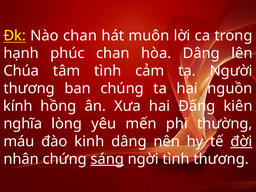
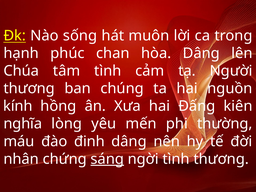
Nào chan: chan -> sống
kinh: kinh -> đinh
đời underline: present -> none
